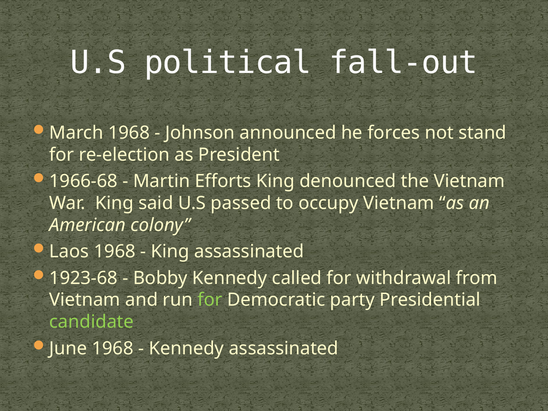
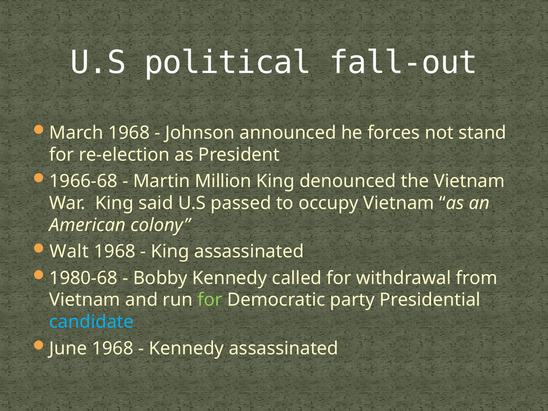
Efforts: Efforts -> Million
Laos: Laos -> Walt
1923-68: 1923-68 -> 1980-68
candidate colour: light green -> light blue
